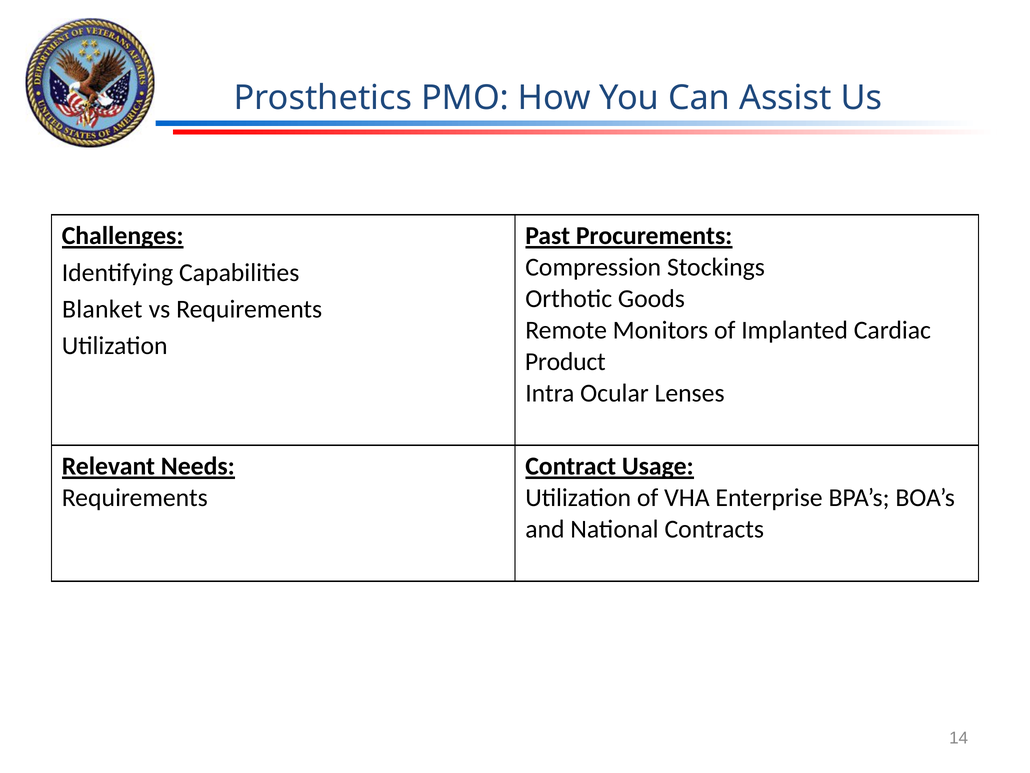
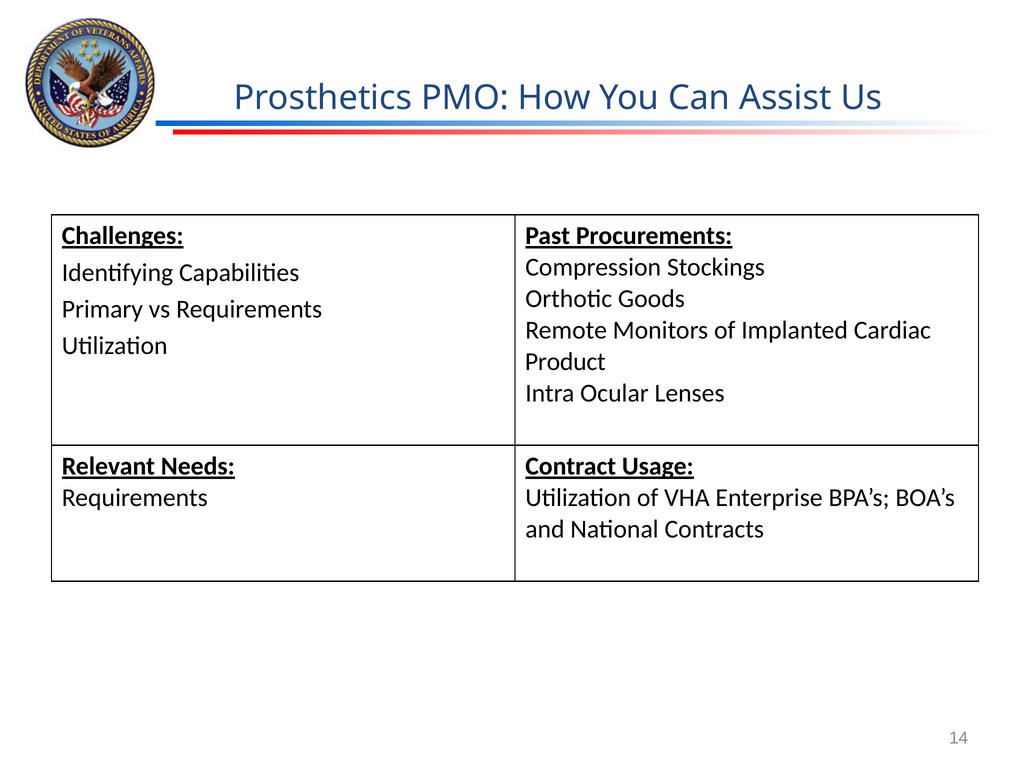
Blanket: Blanket -> Primary
